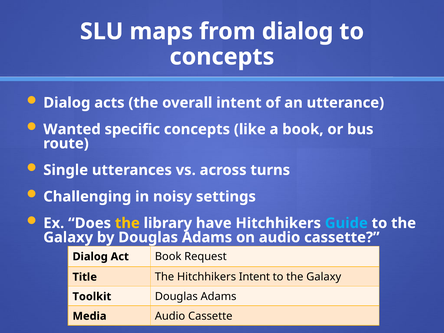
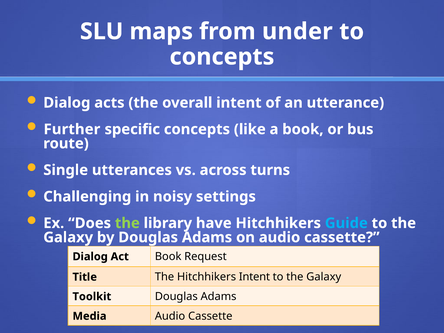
from dialog: dialog -> under
Wanted: Wanted -> Further
the at (127, 223) colour: yellow -> light green
